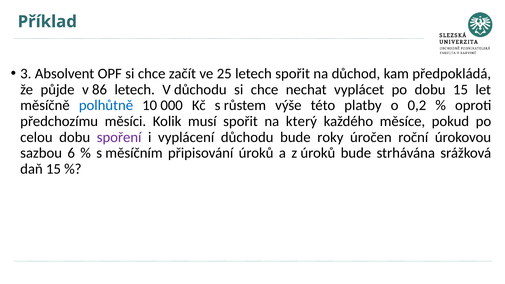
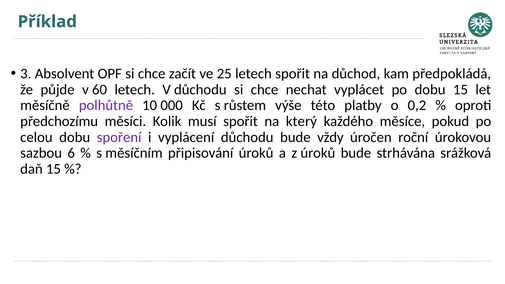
86: 86 -> 60
polhůtně colour: blue -> purple
roky: roky -> vždy
